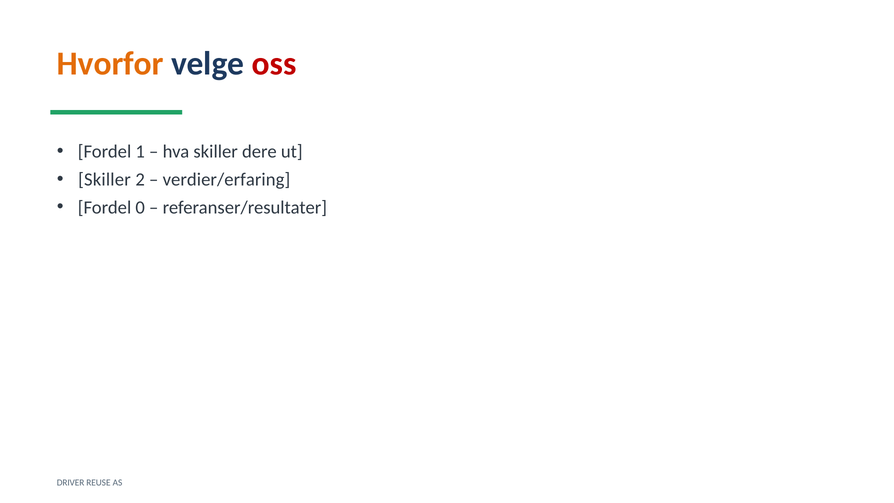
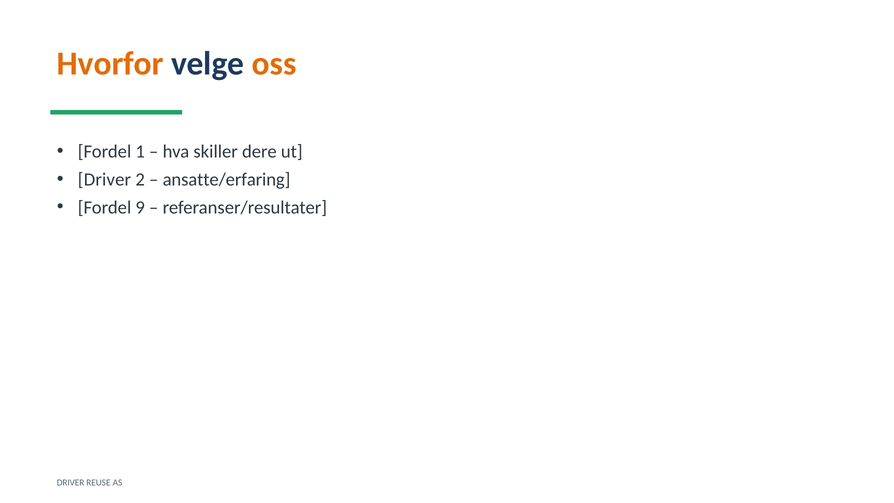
oss colour: red -> orange
Skiller at (104, 179): Skiller -> Driver
verdier/erfaring: verdier/erfaring -> ansatte/erfaring
0: 0 -> 9
